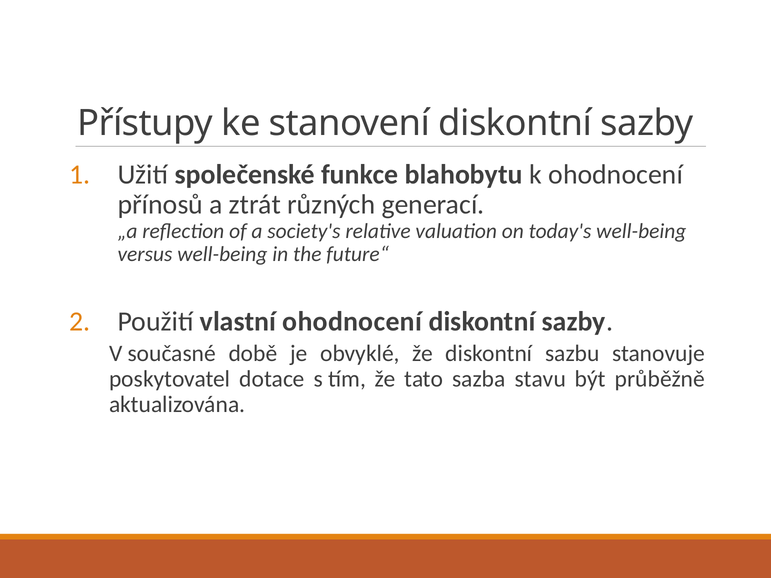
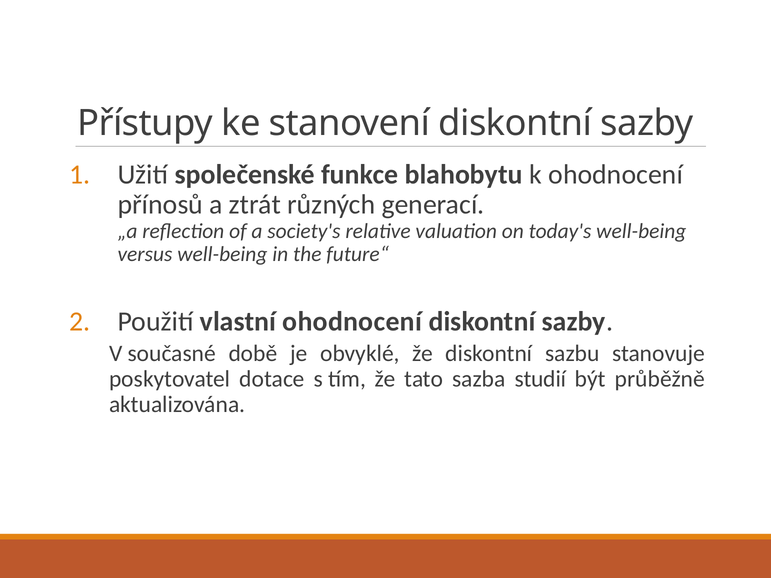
stavu: stavu -> studií
